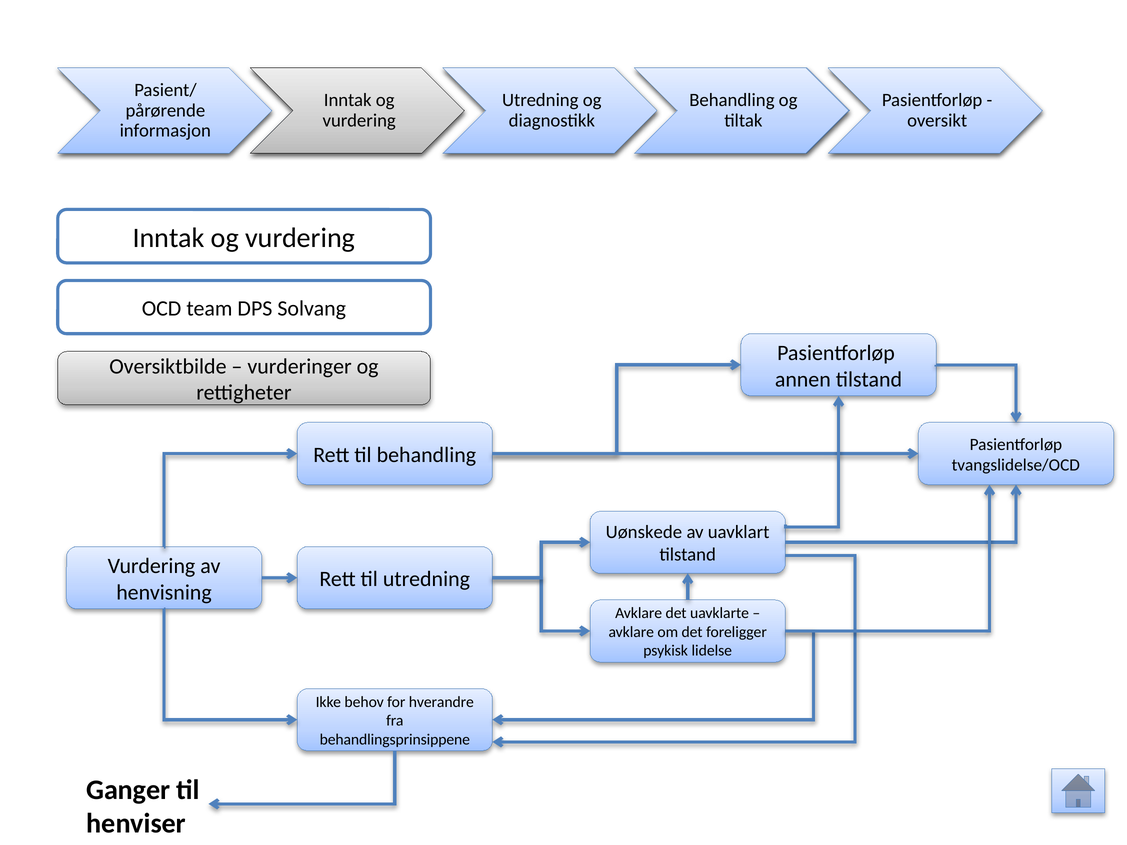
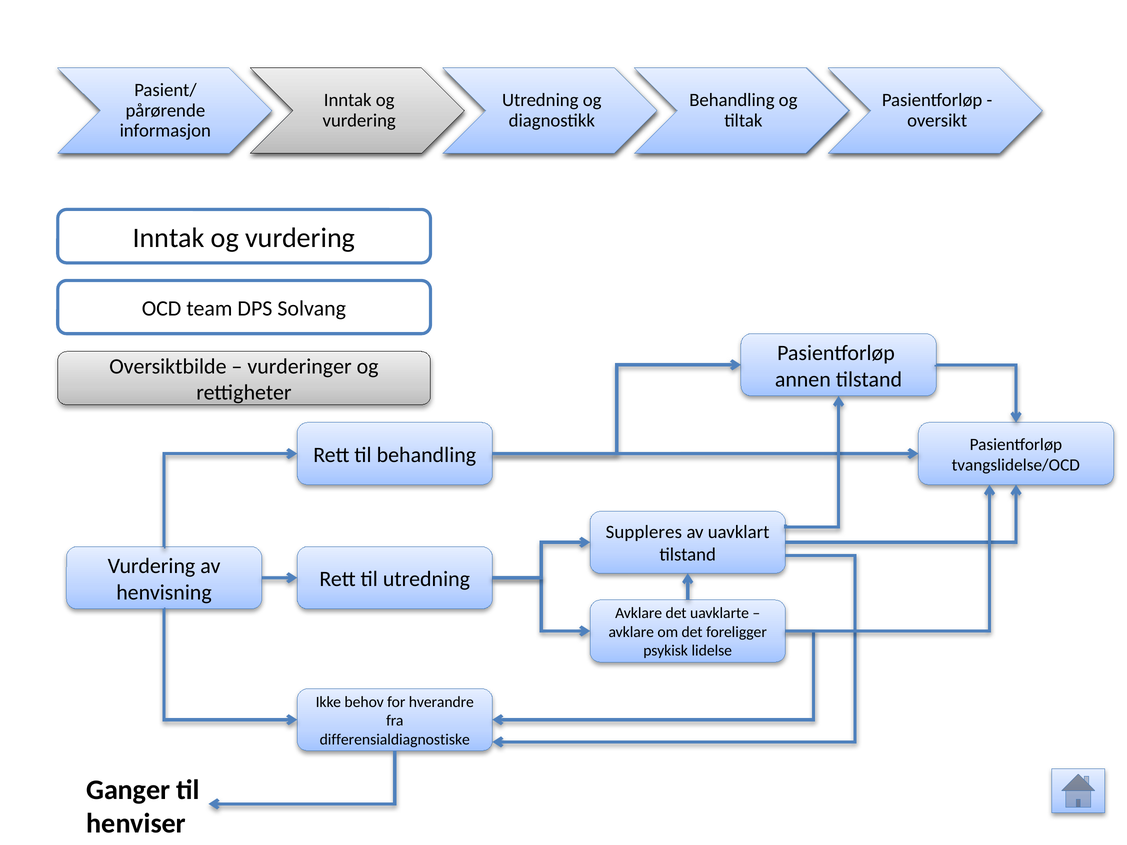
Uønskede: Uønskede -> Suppleres
behandlingsprinsippene: behandlingsprinsippene -> differensialdiagnostiske
